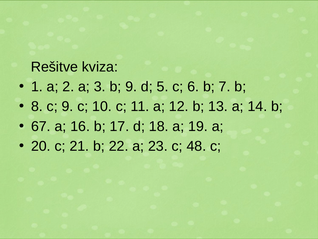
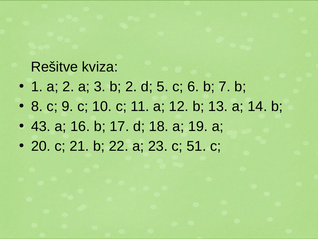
b 9: 9 -> 2
67: 67 -> 43
48: 48 -> 51
